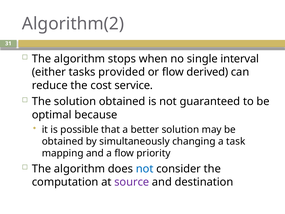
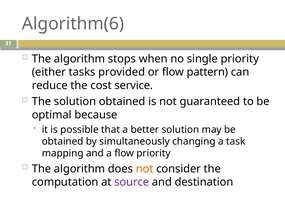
Algorithm(2: Algorithm(2 -> Algorithm(6
single interval: interval -> priority
derived: derived -> pattern
not at (145, 169) colour: blue -> orange
